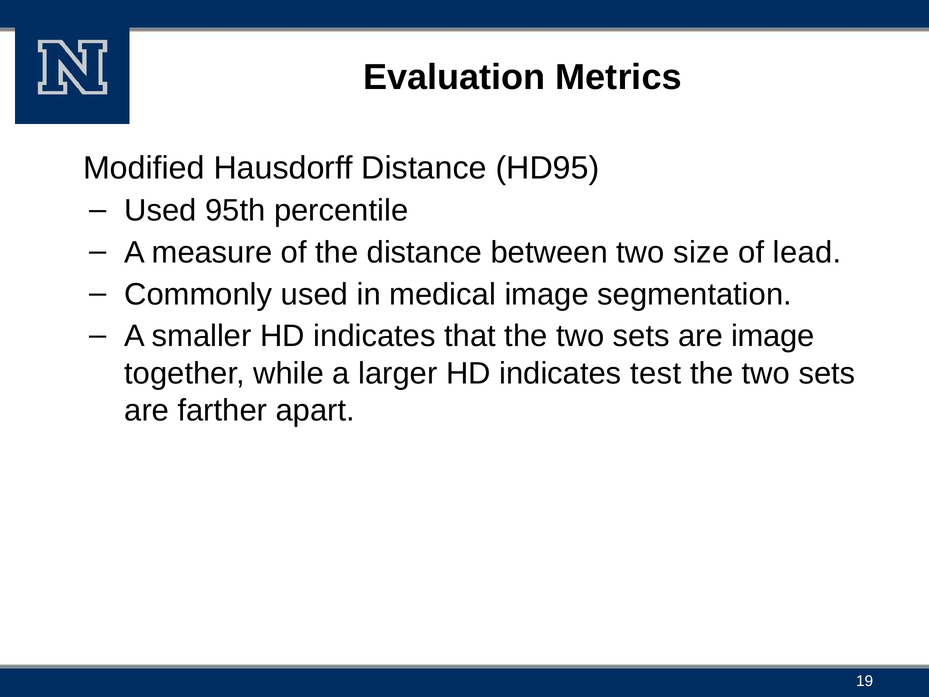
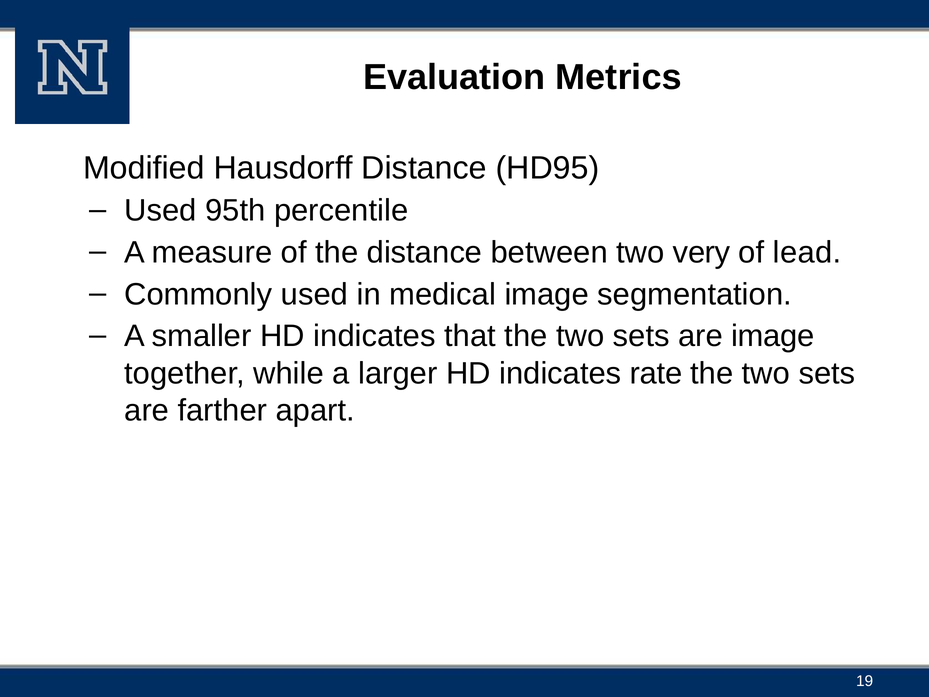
size: size -> very
test: test -> rate
